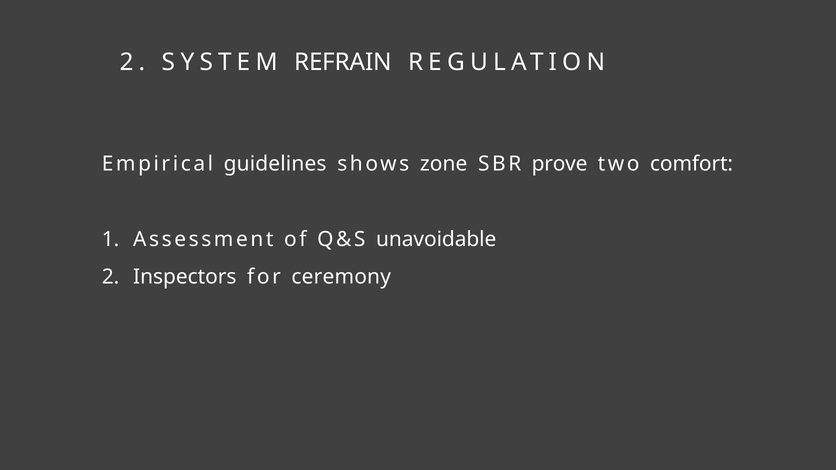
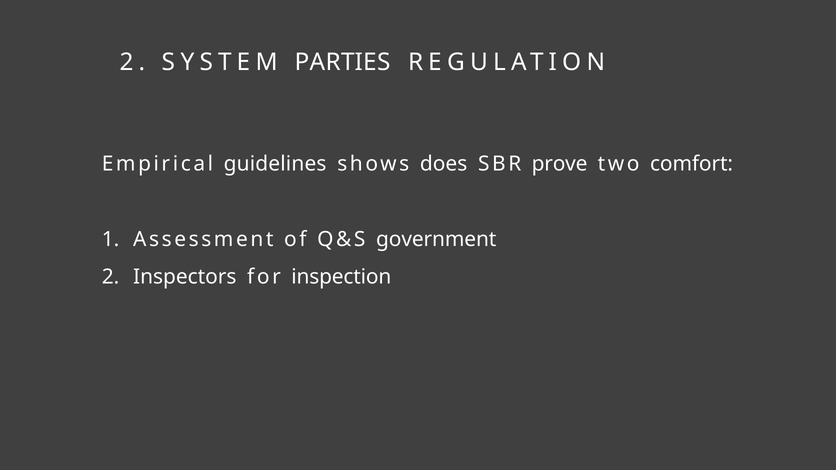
REFRAIN: REFRAIN -> PARTIES
zone: zone -> does
unavoidable: unavoidable -> government
ceremony: ceremony -> inspection
